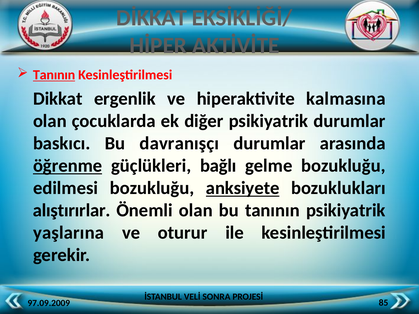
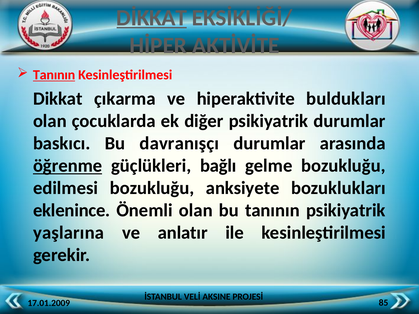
DİKKAT underline: none -> present
ergenlik: ergenlik -> çıkarma
kalmasına: kalmasına -> buldukları
anksiyete underline: present -> none
alıştırırlar: alıştırırlar -> eklenince
oturur: oturur -> anlatır
SONRA: SONRA -> AKSINE
97.09.2009: 97.09.2009 -> 17.01.2009
